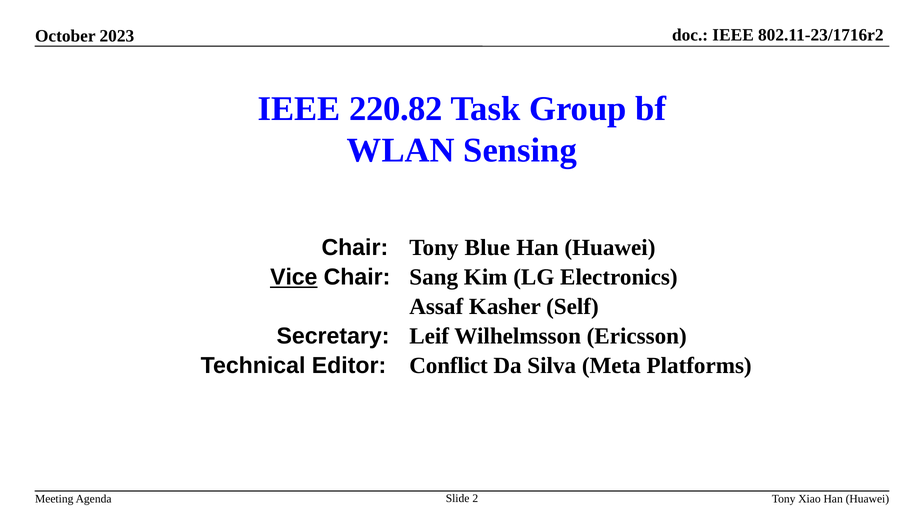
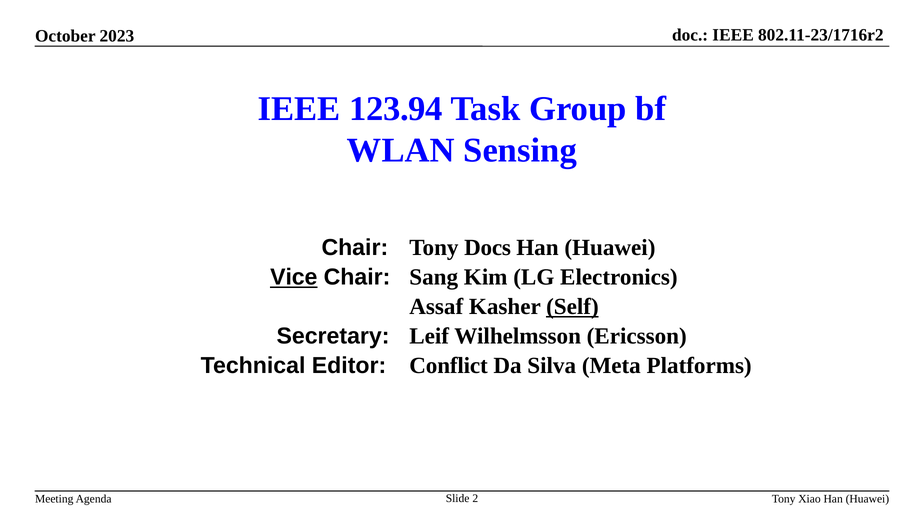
220.82: 220.82 -> 123.94
Blue: Blue -> Docs
Self underline: none -> present
